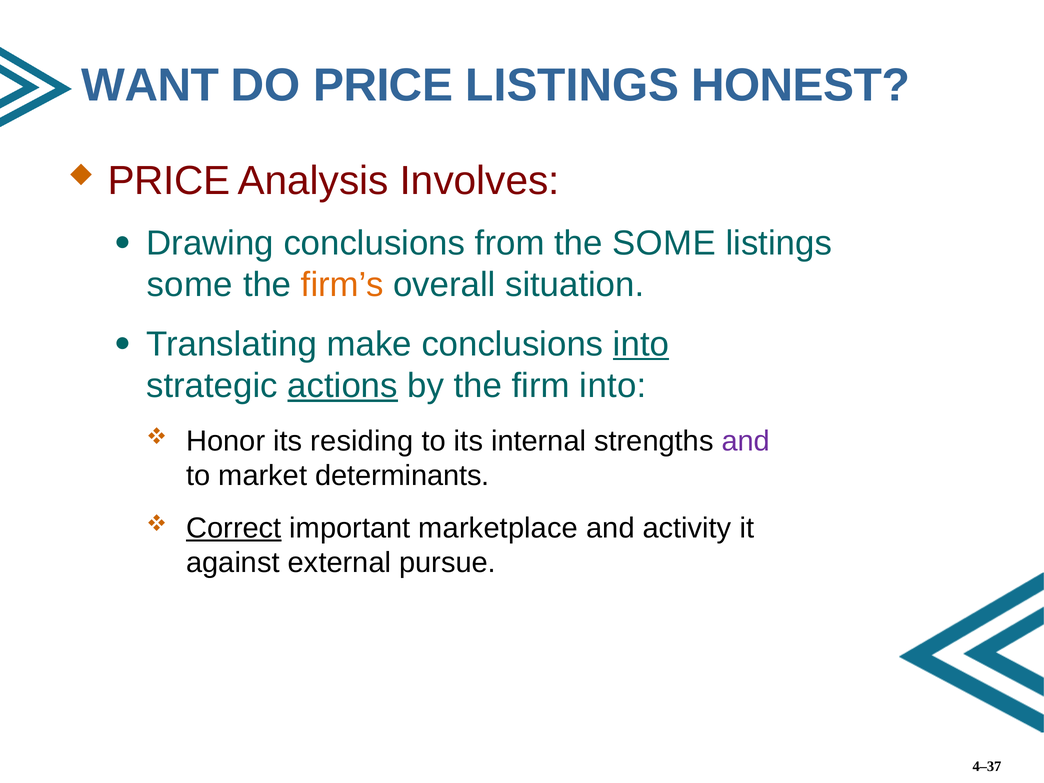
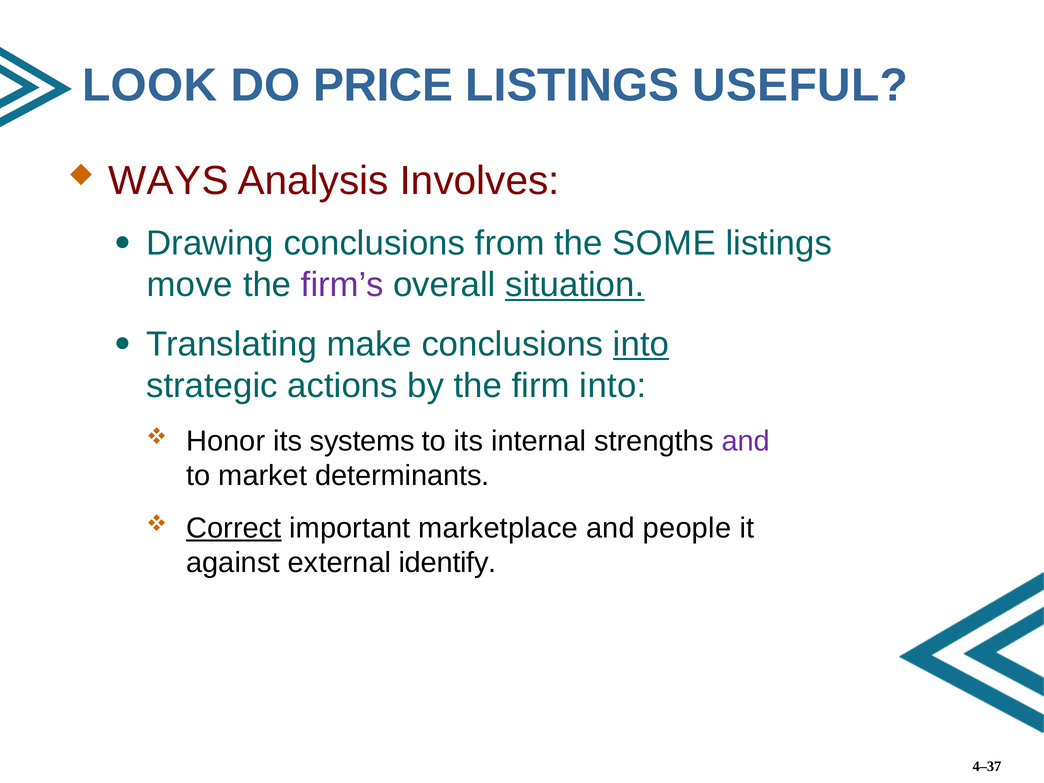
WANT: WANT -> LOOK
HONEST: HONEST -> USEFUL
PRICE at (169, 181): PRICE -> WAYS
some at (190, 285): some -> move
firm’s colour: orange -> purple
situation underline: none -> present
actions underline: present -> none
residing: residing -> systems
activity: activity -> people
pursue: pursue -> identify
